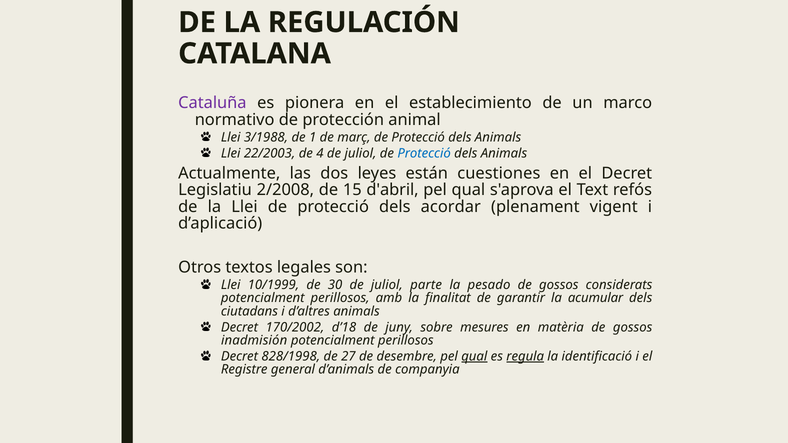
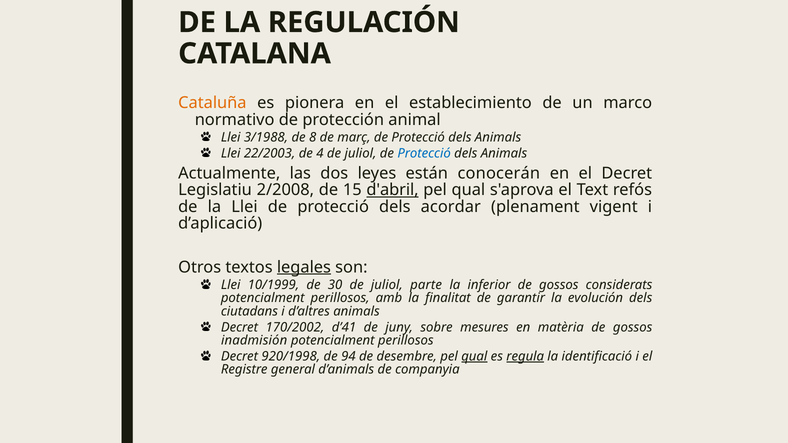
Cataluña colour: purple -> orange
1: 1 -> 8
cuestiones: cuestiones -> conocerán
d'abril underline: none -> present
legales underline: none -> present
pesado: pesado -> inferior
acumular: acumular -> evolución
d’18: d’18 -> d’41
828/1998: 828/1998 -> 920/1998
27: 27 -> 94
